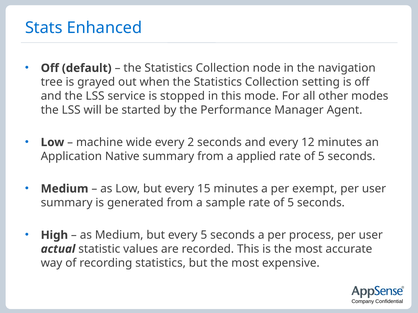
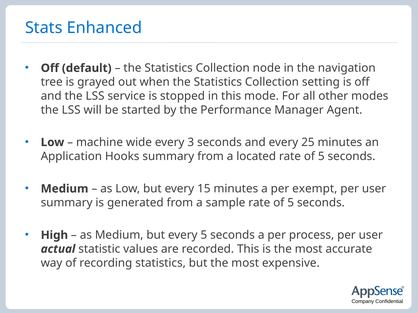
2: 2 -> 3
12: 12 -> 25
Native: Native -> Hooks
applied: applied -> located
